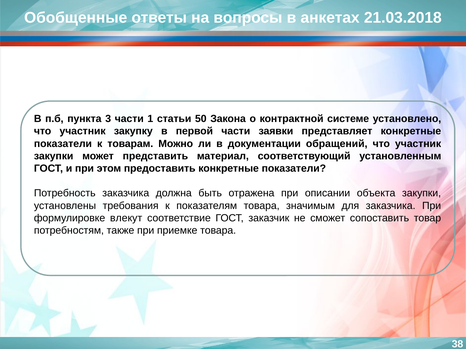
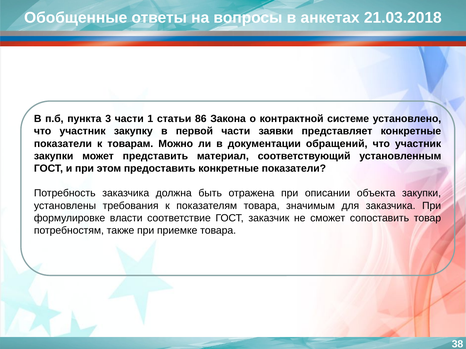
50: 50 -> 86
влекут: влекут -> власти
